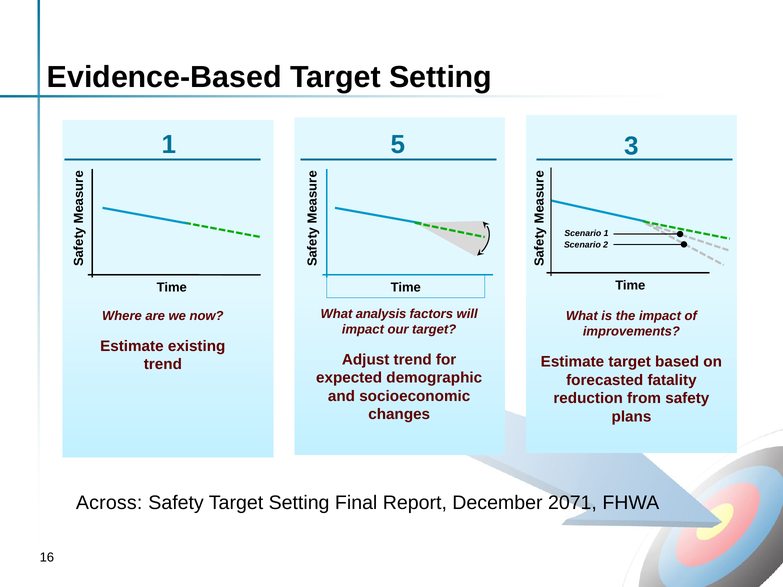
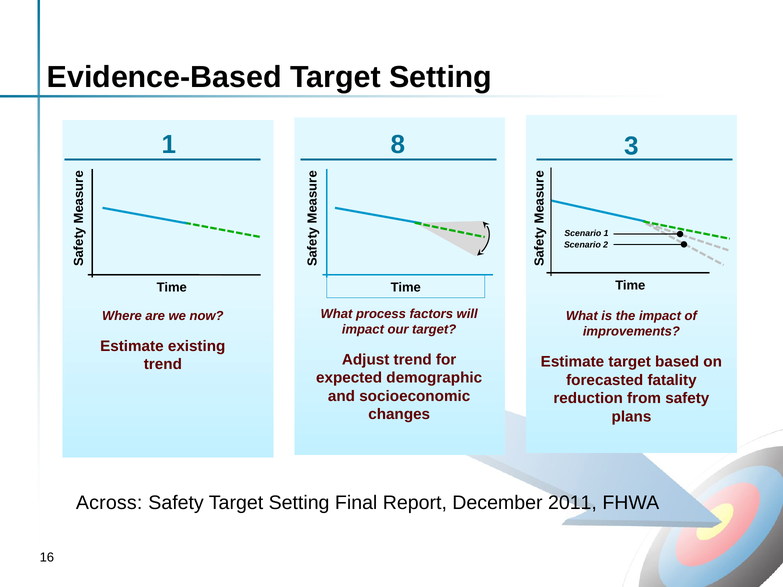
5: 5 -> 8
analysis: analysis -> process
2071: 2071 -> 2011
